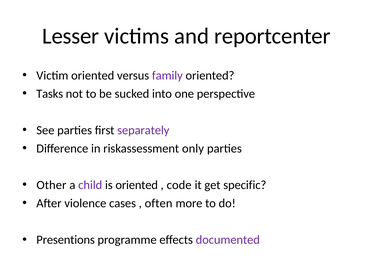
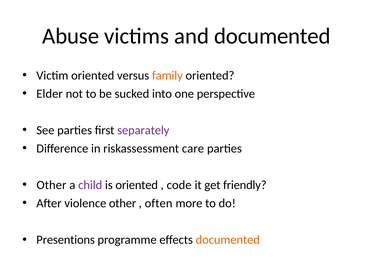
Lesser: Lesser -> Abuse
and reportcenter: reportcenter -> documented
family colour: purple -> orange
Tasks: Tasks -> Elder
only: only -> care
specific: specific -> friendly
violence cases: cases -> other
documented at (228, 240) colour: purple -> orange
